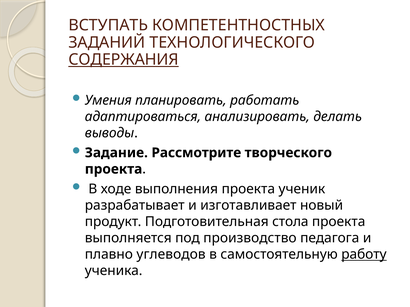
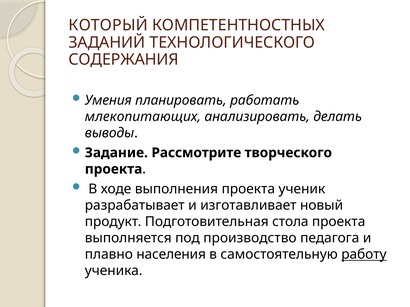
ВСТУПАТЬ: ВСТУПАТЬ -> КОТОРЫЙ
СОДЕРЖАНИЯ underline: present -> none
адаптироваться: адаптироваться -> млекопитающих
углеводов: углеводов -> населения
